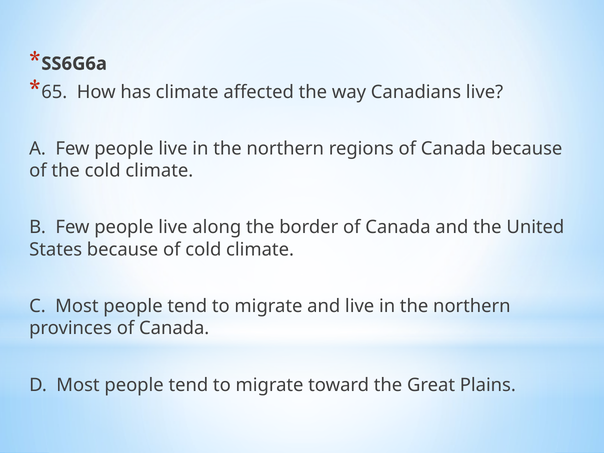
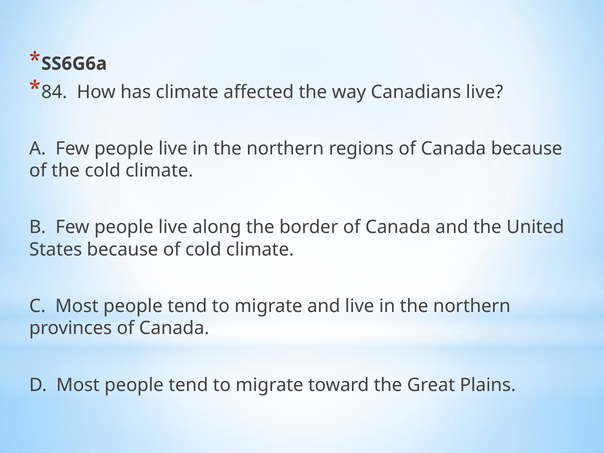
65: 65 -> 84
